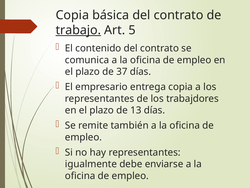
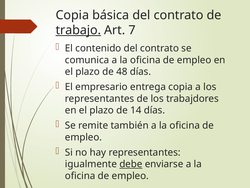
5: 5 -> 7
37: 37 -> 48
13: 13 -> 14
debe underline: none -> present
